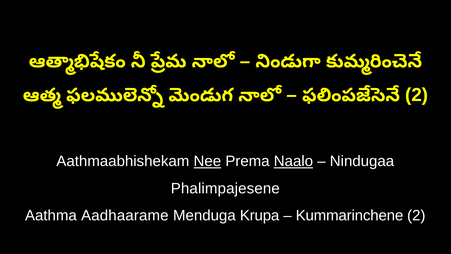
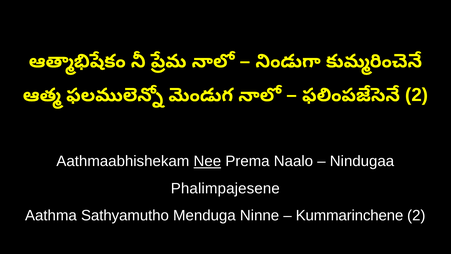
Naalo underline: present -> none
Aadhaarame: Aadhaarame -> Sathyamutho
Krupa: Krupa -> Ninne
